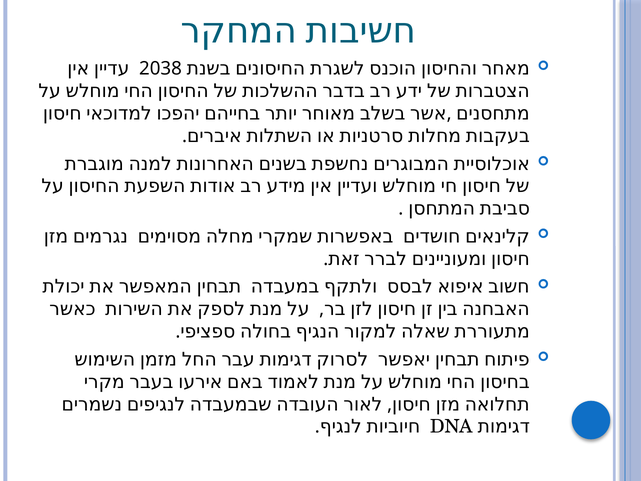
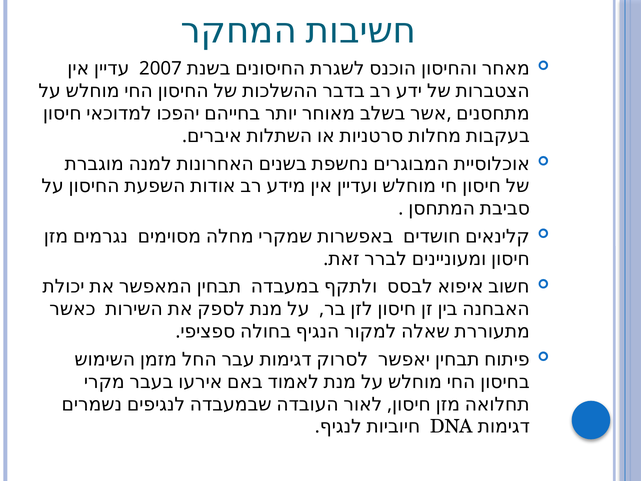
2038: 2038 -> 2007
